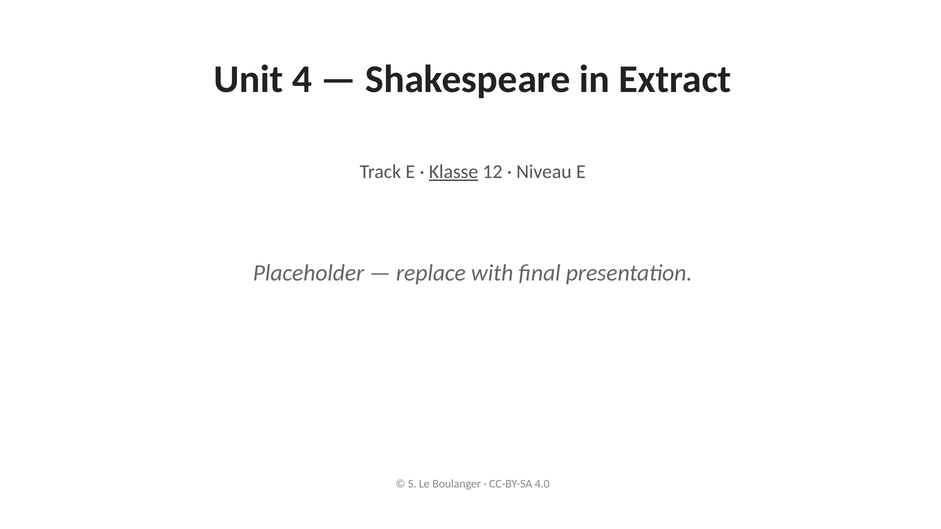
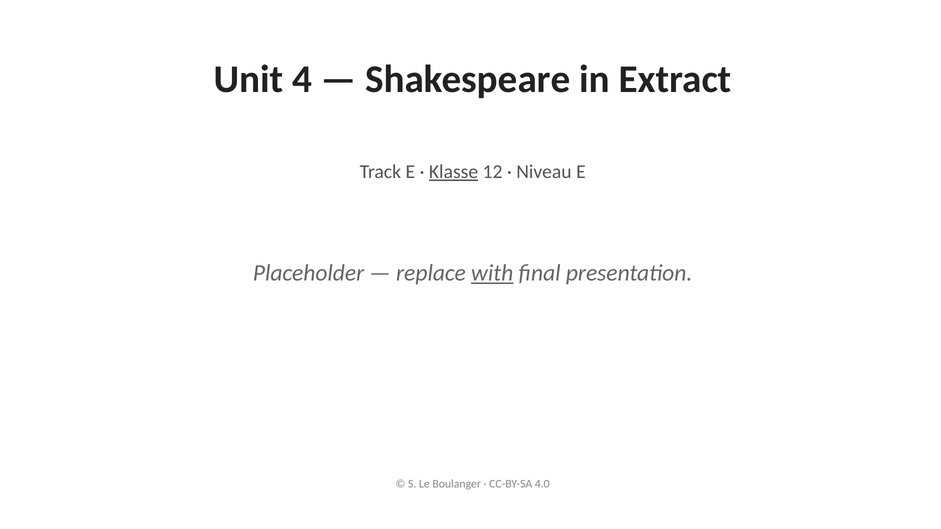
with underline: none -> present
